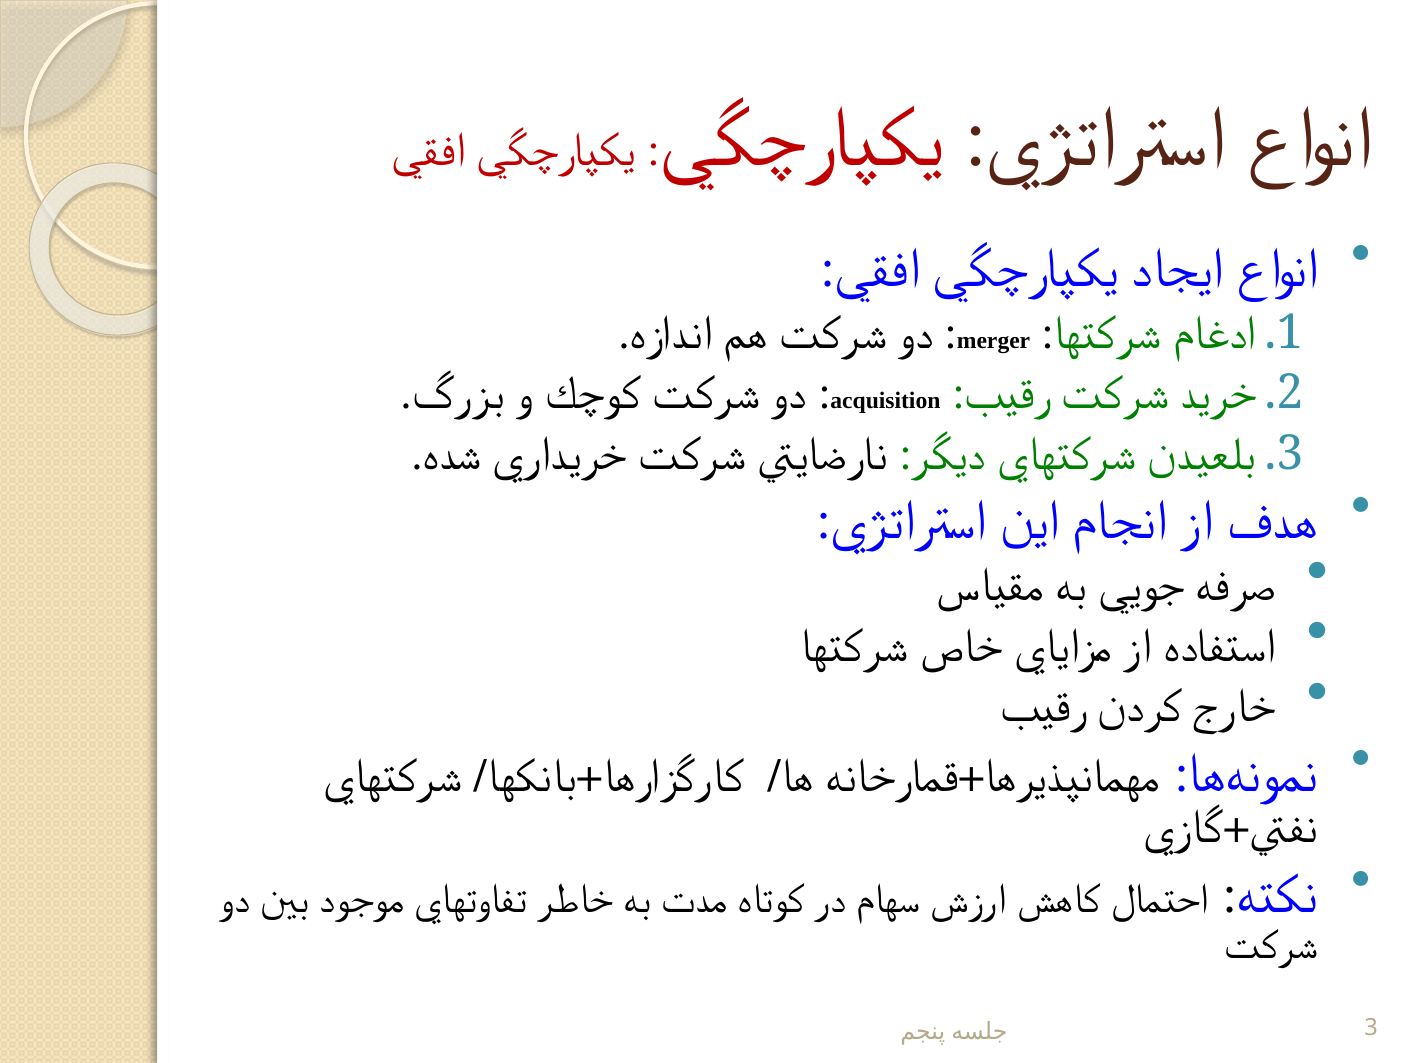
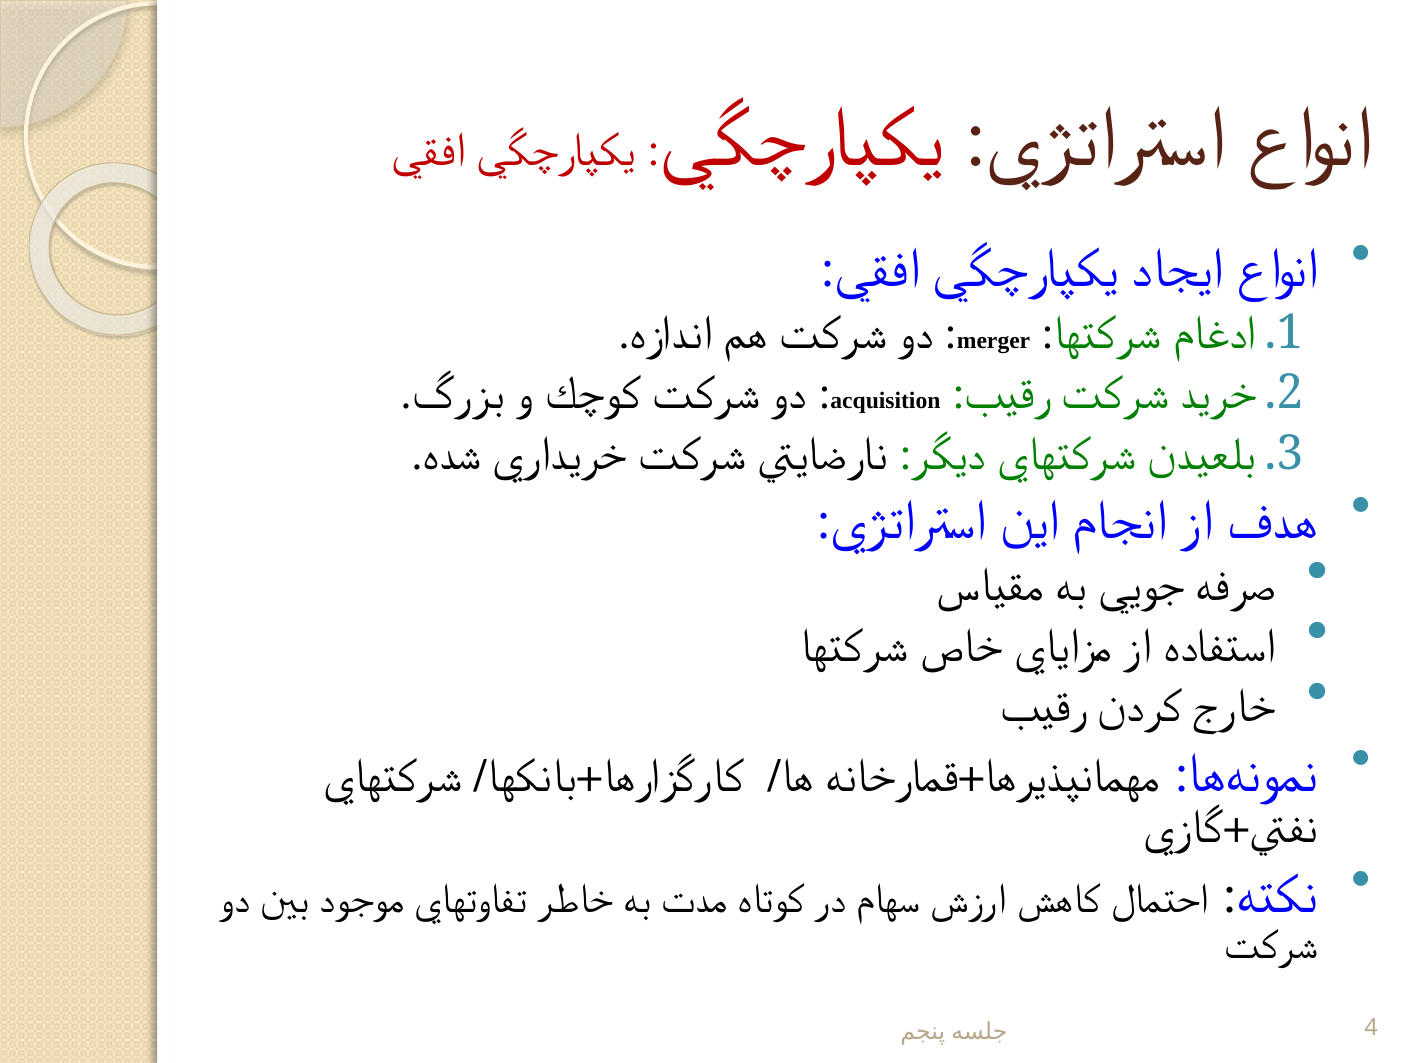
3: 3 -> 4
